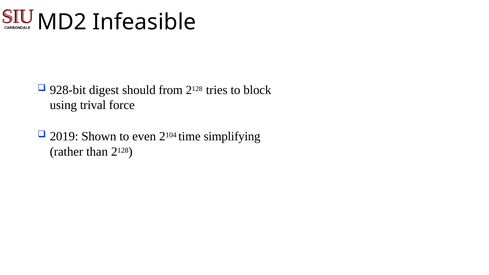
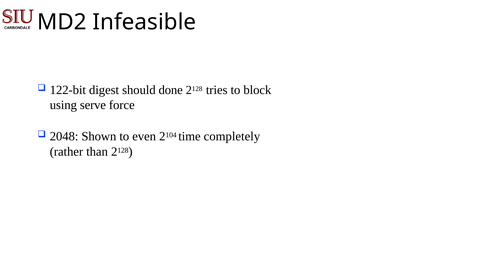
928-bit: 928-bit -> 122-bit
from: from -> done
trival: trival -> serve
2019: 2019 -> 2048
simplifying: simplifying -> completely
